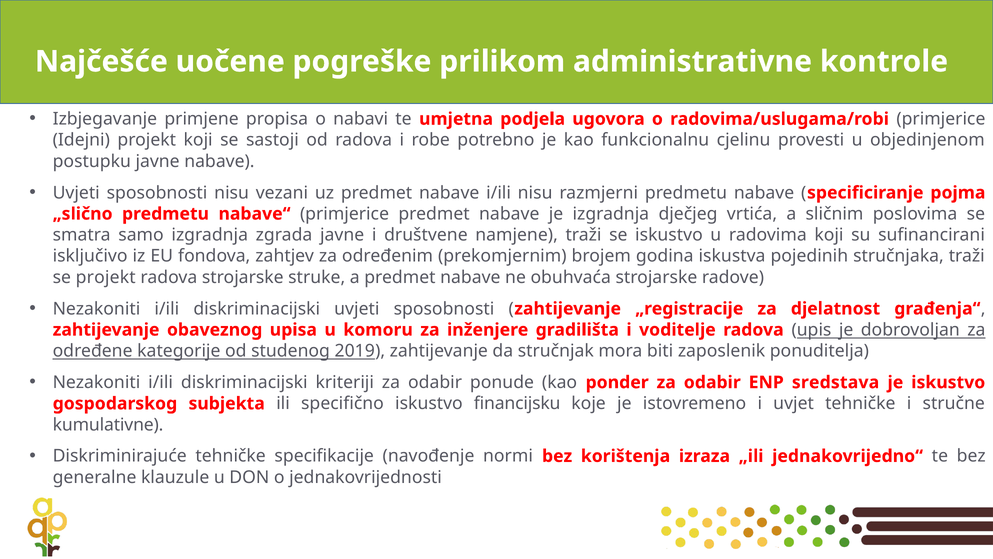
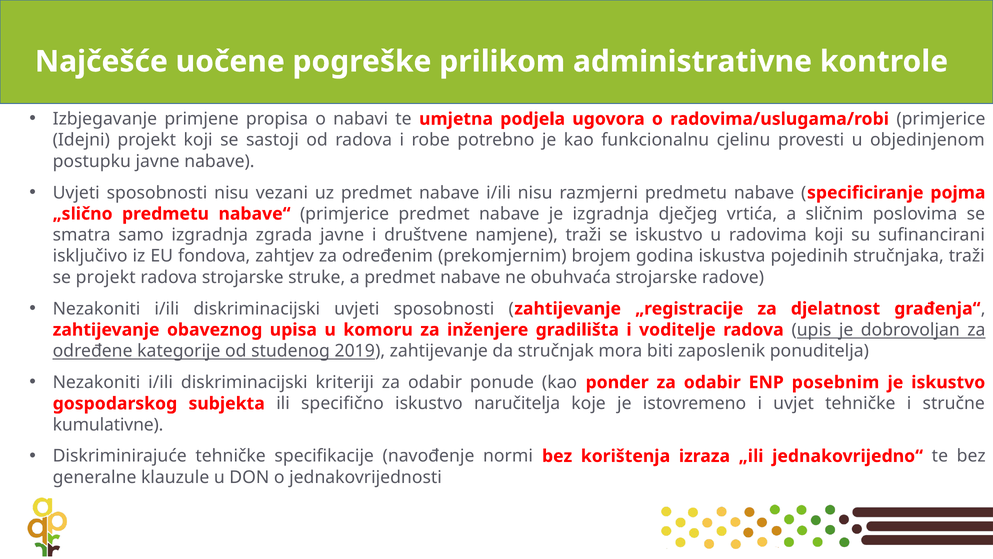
sredstava: sredstava -> posebnim
financijsku: financijsku -> naručitelja
